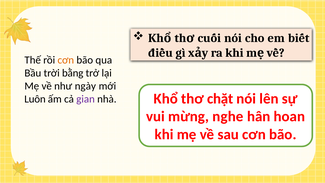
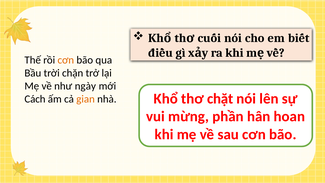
bằng: bằng -> chặn
Luôn: Luôn -> Cách
gian colour: purple -> orange
nghe: nghe -> phần
